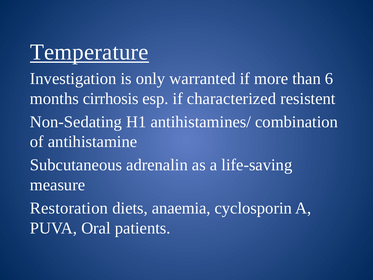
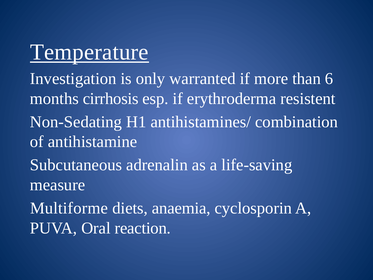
characterized: characterized -> erythroderma
Restoration: Restoration -> Multiforme
patients: patients -> reaction
